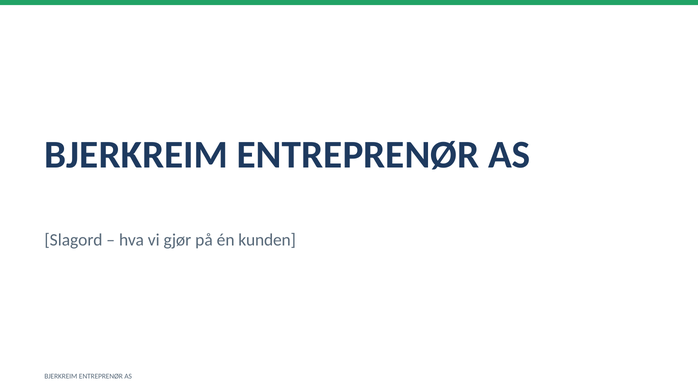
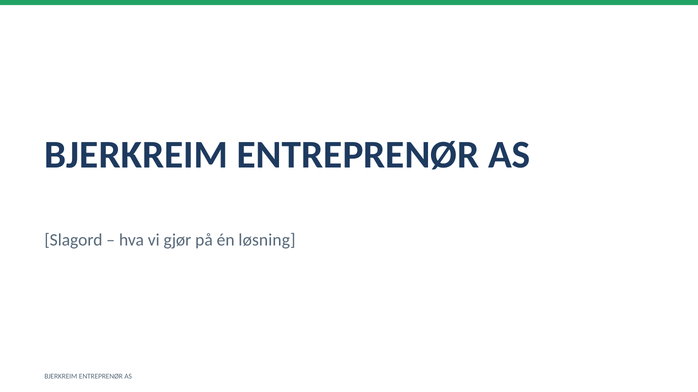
kunden: kunden -> løsning
